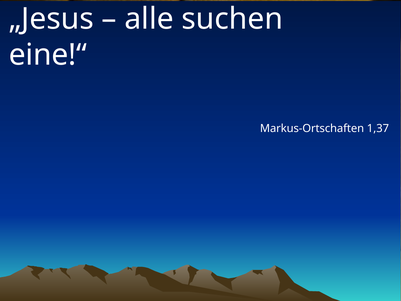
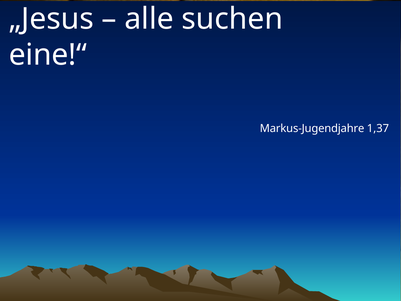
Markus-Ortschaften: Markus-Ortschaften -> Markus-Jugendjahre
